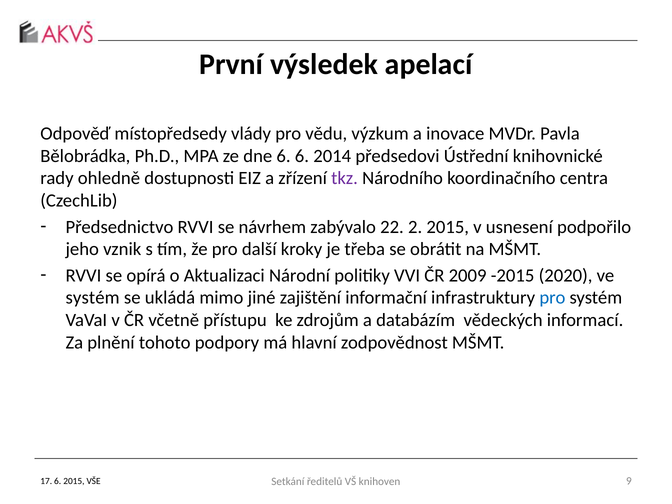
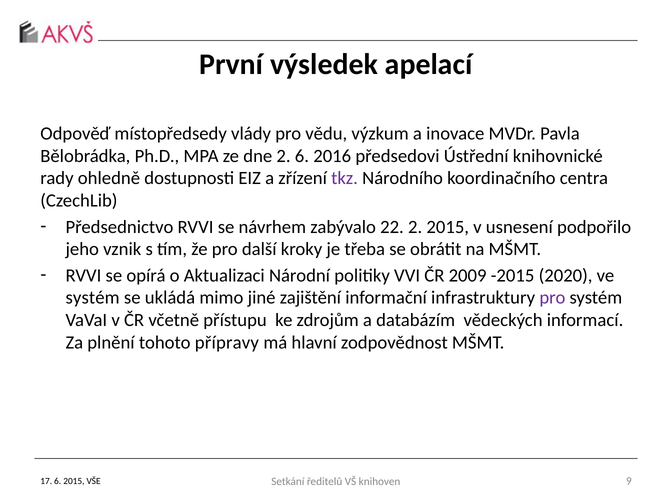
dne 6: 6 -> 2
2014: 2014 -> 2016
pro at (552, 298) colour: blue -> purple
podpory: podpory -> přípravy
